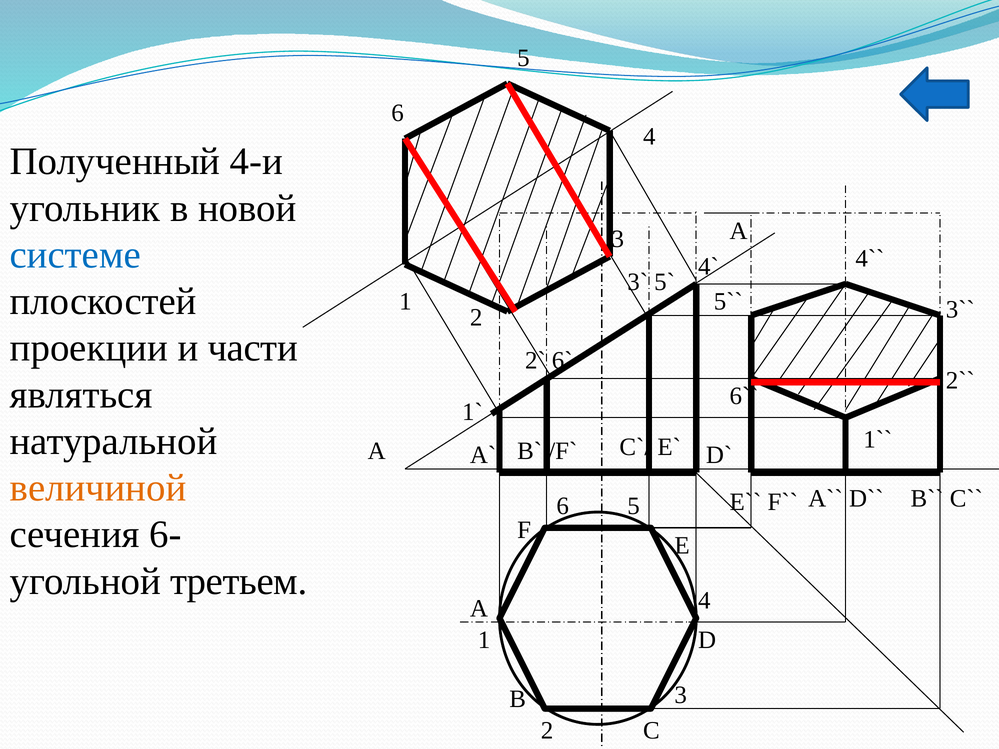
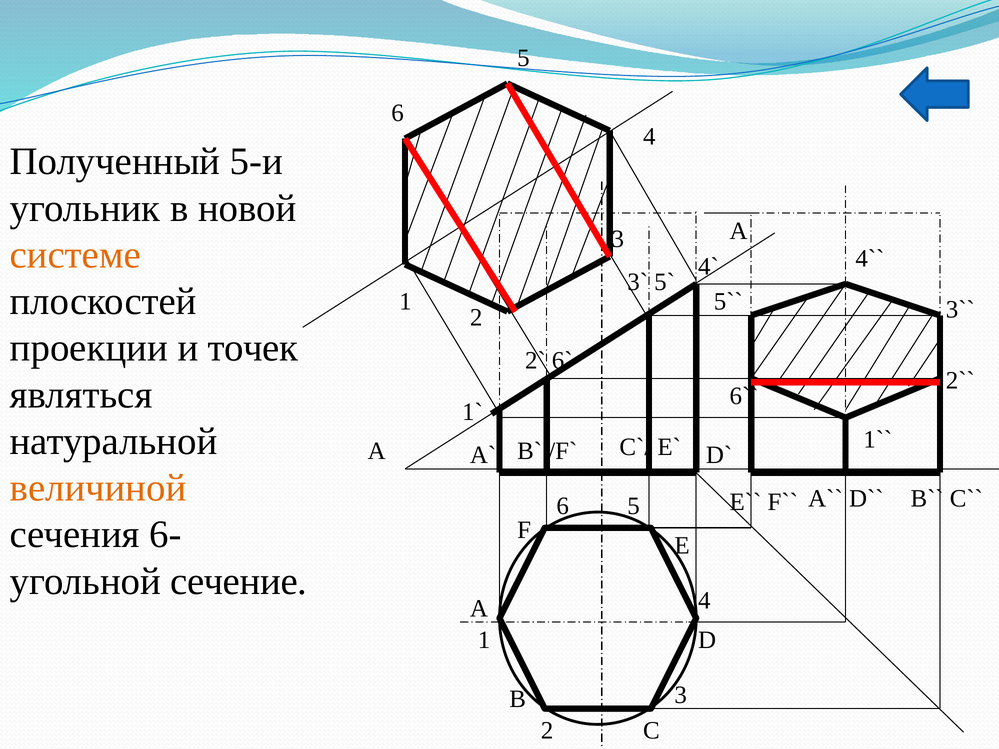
4-и: 4-и -> 5-и
системе colour: blue -> orange
части: части -> точек
третьем: третьем -> сечение
